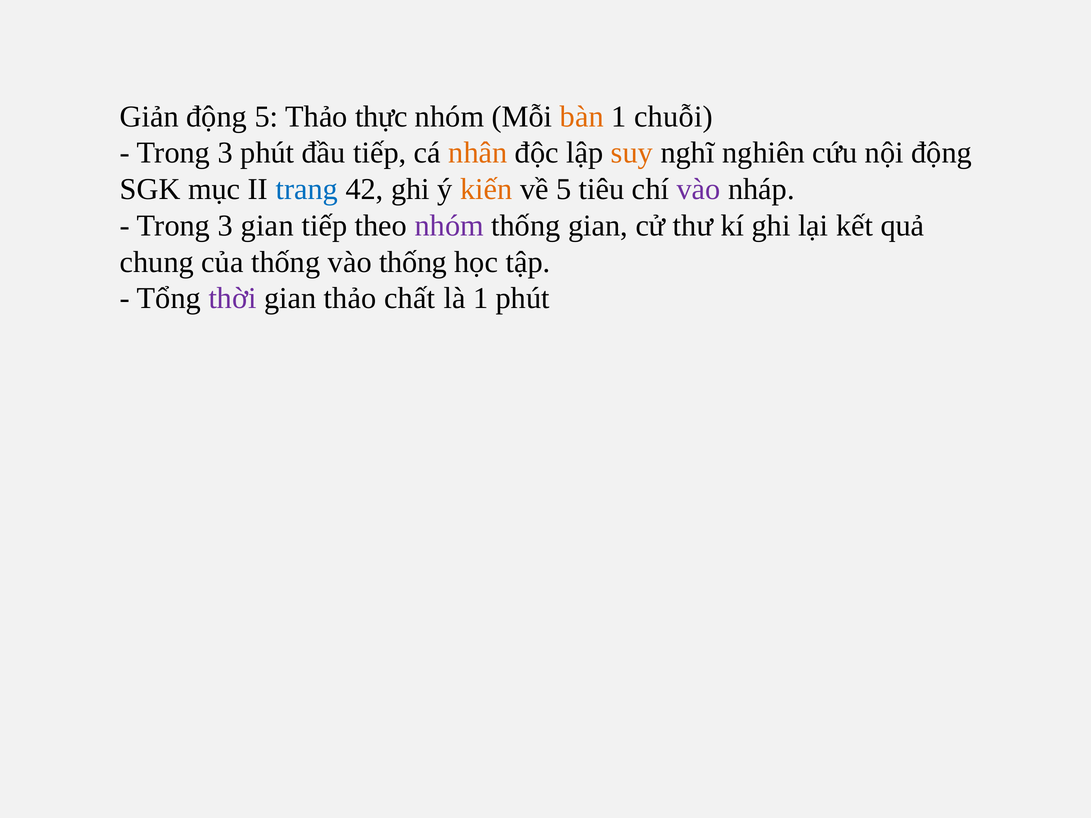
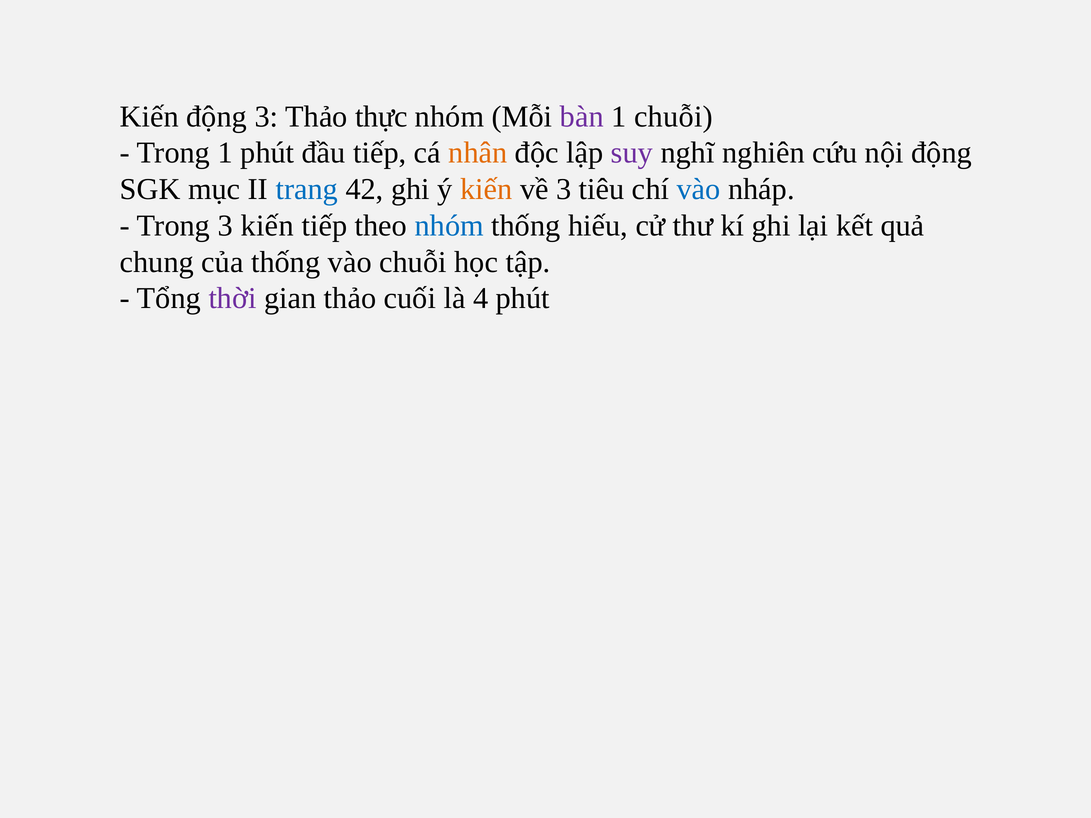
Giản at (149, 117): Giản -> Kiến
động 5: 5 -> 3
bàn colour: orange -> purple
3 at (225, 153): 3 -> 1
suy colour: orange -> purple
về 5: 5 -> 3
vào at (699, 189) colour: purple -> blue
3 gian: gian -> kiến
nhóm at (449, 226) colour: purple -> blue
thống gian: gian -> hiếu
vào thống: thống -> chuỗi
chất: chất -> cuối
là 1: 1 -> 4
